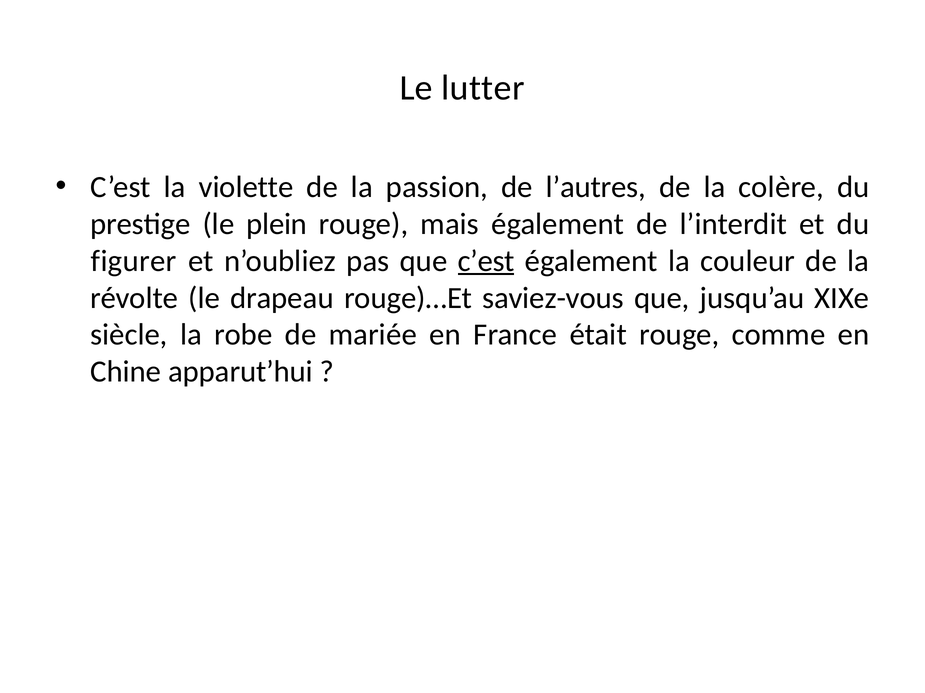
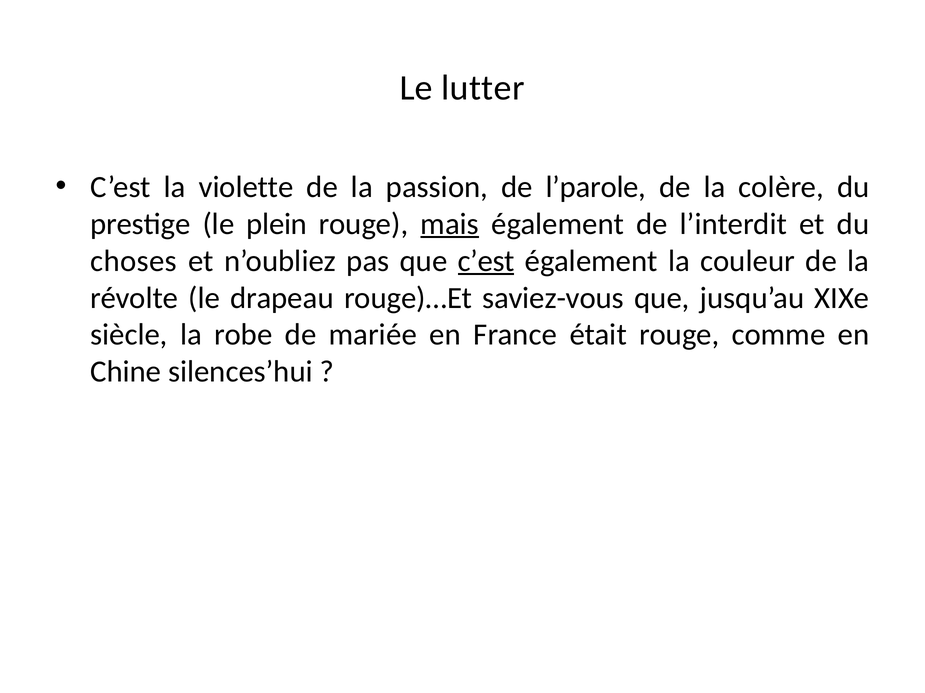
l’autres: l’autres -> l’parole
mais underline: none -> present
figurer: figurer -> choses
apparut’hui: apparut’hui -> silences’hui
